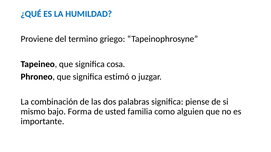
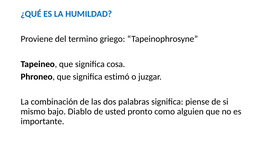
Forma: Forma -> Diablo
familia: familia -> pronto
